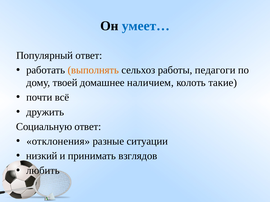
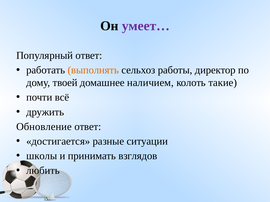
умеет… colour: blue -> purple
педагоги: педагоги -> директор
Социальную: Социальную -> Обновление
отклонения: отклонения -> достигается
низкий: низкий -> школы
